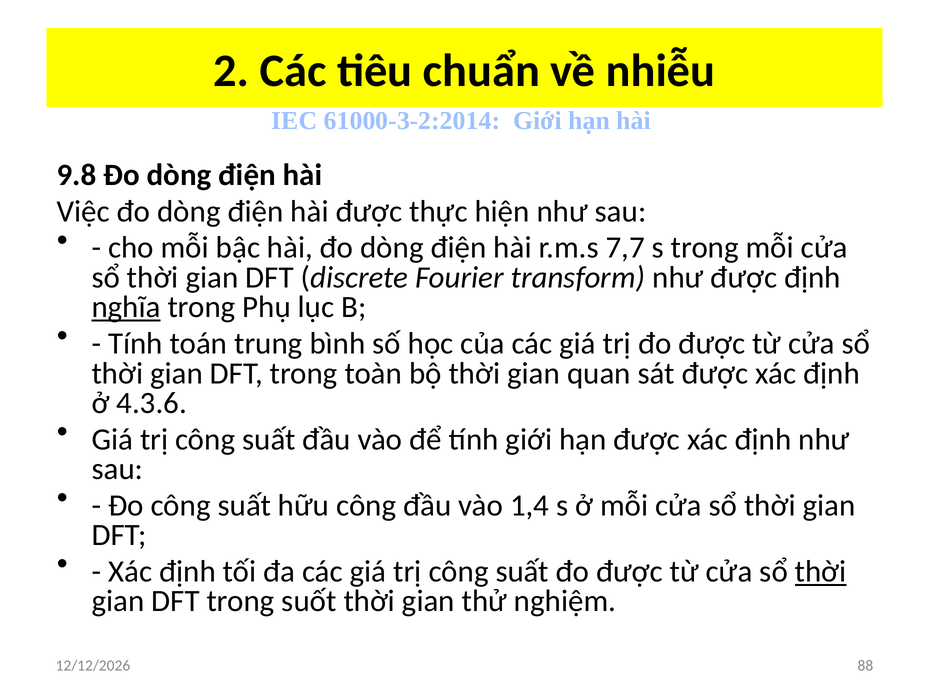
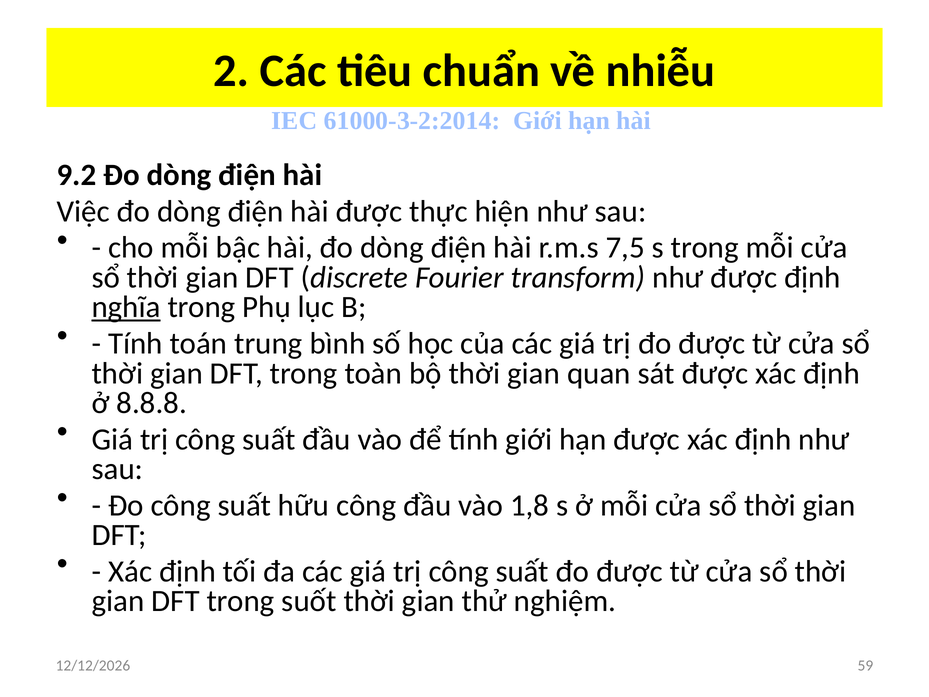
9.8: 9.8 -> 9.2
7,7: 7,7 -> 7,5
4.3.6: 4.3.6 -> 8.8.8
1,4: 1,4 -> 1,8
thời at (821, 571) underline: present -> none
88: 88 -> 59
